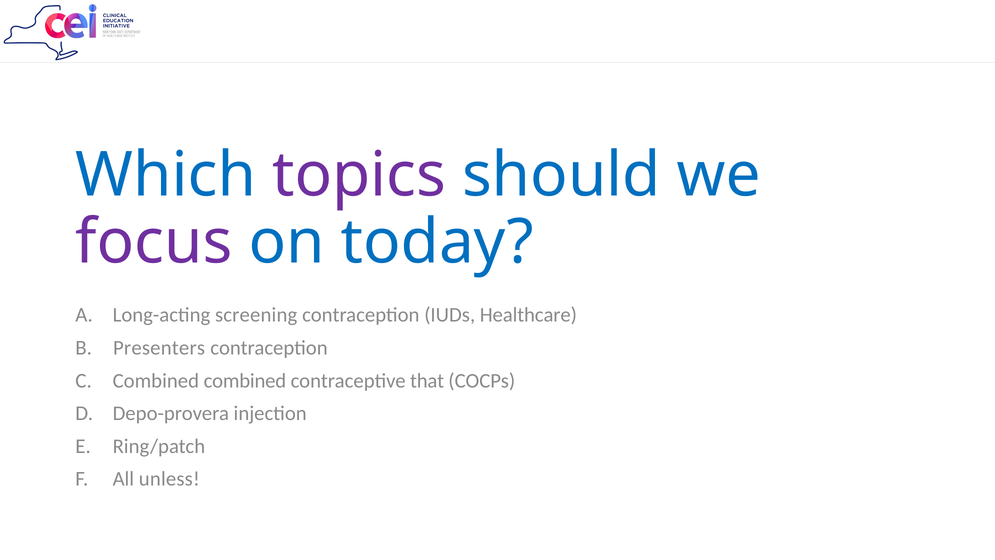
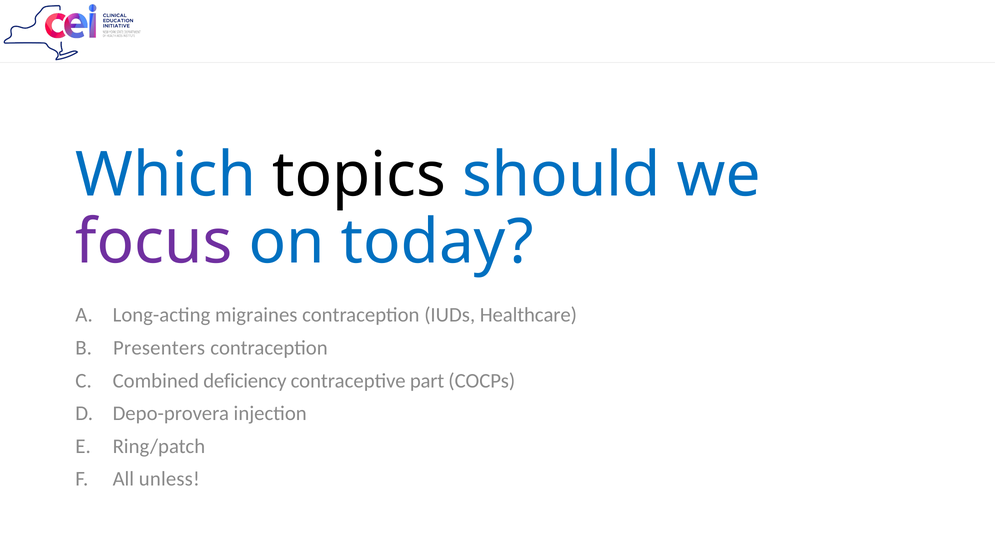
topics colour: purple -> black
screening: screening -> migraines
Combined combined: combined -> deficiency
that: that -> part
